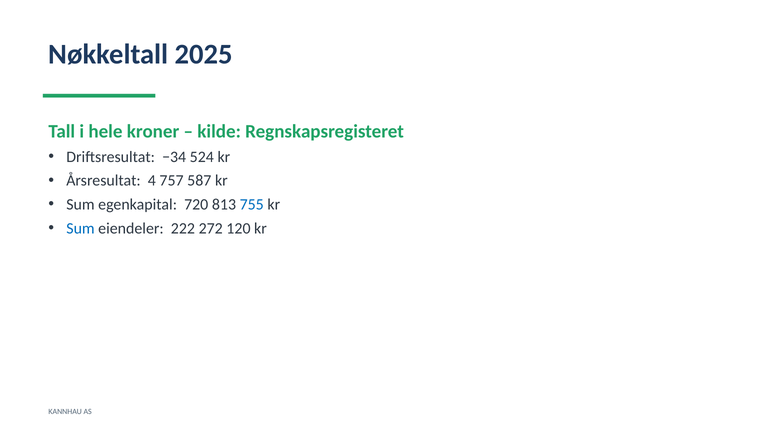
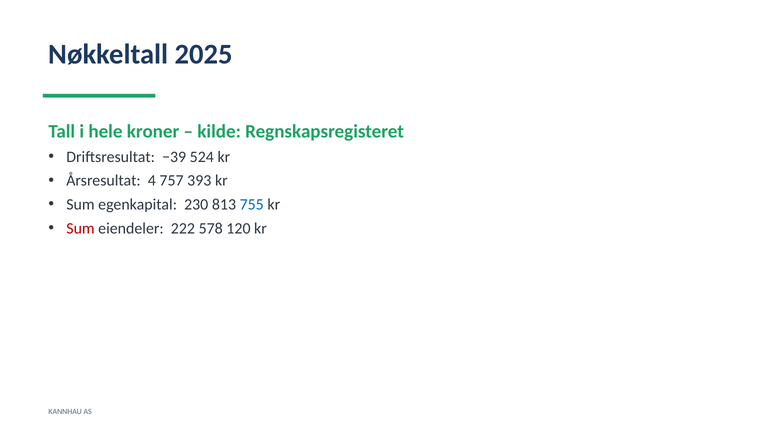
−34: −34 -> −39
587: 587 -> 393
720: 720 -> 230
Sum at (80, 228) colour: blue -> red
272: 272 -> 578
